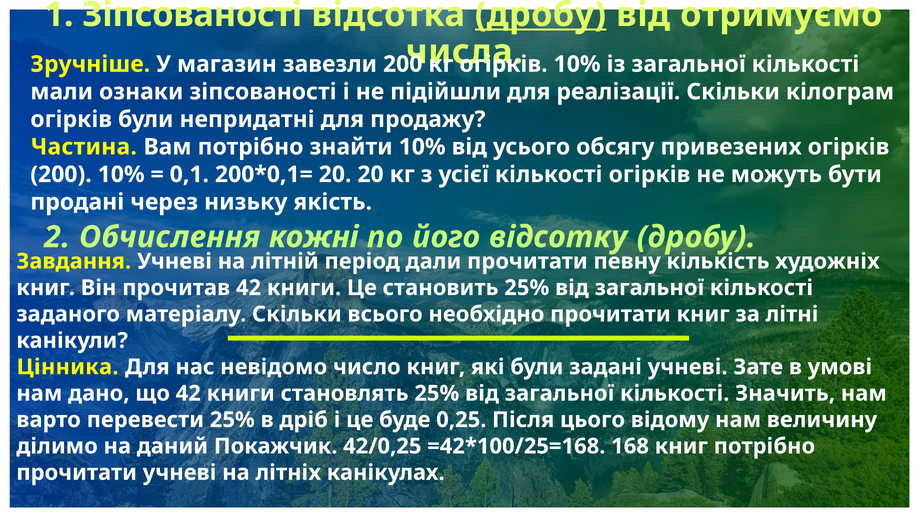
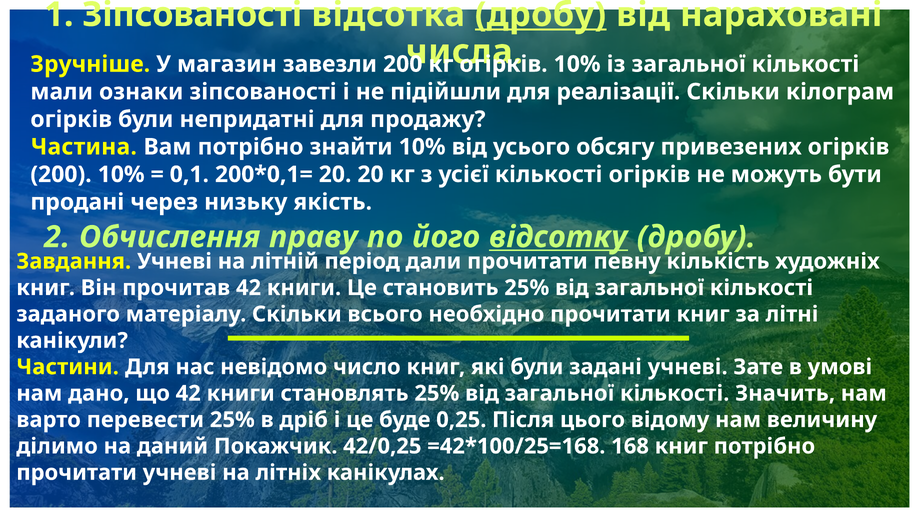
отримуємо: отримуємо -> нараховані
кожні: кожні -> праву
відсотку underline: none -> present
Цінника: Цінника -> Частини
